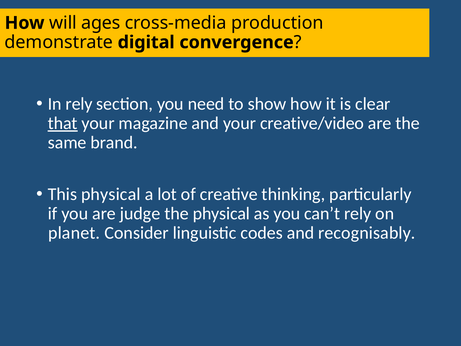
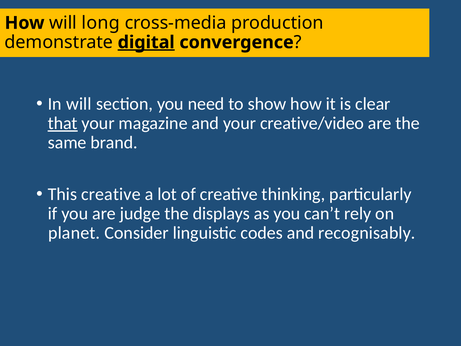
ages: ages -> long
digital underline: none -> present
In rely: rely -> will
This physical: physical -> creative
the physical: physical -> displays
